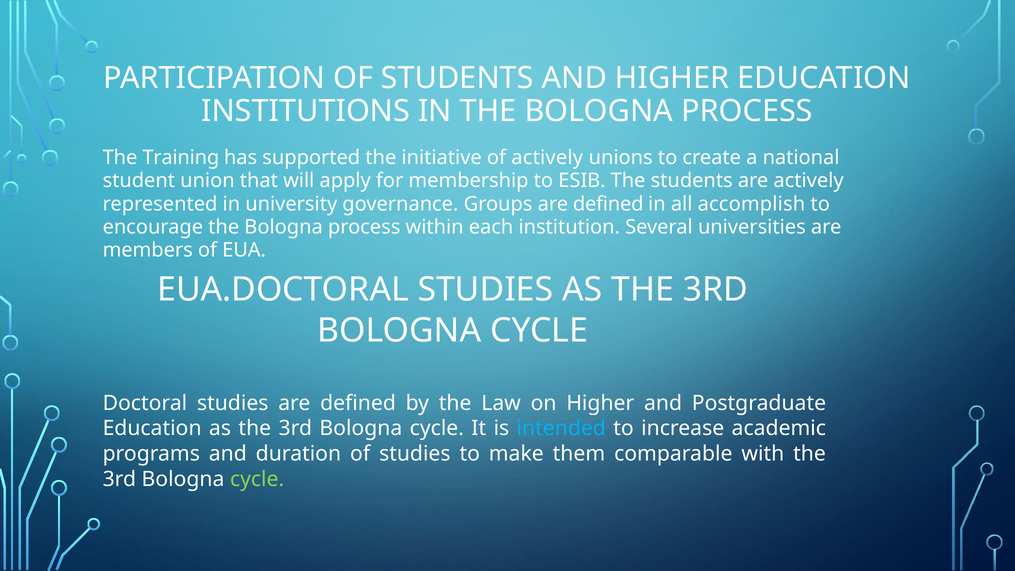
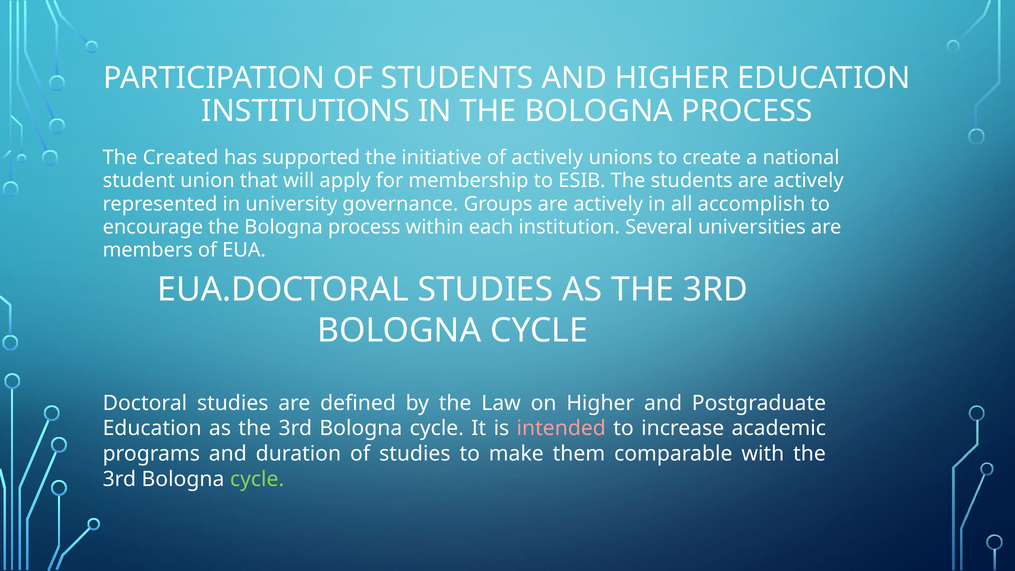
Training: Training -> Created
Groups are defined: defined -> actively
intended colour: light blue -> pink
